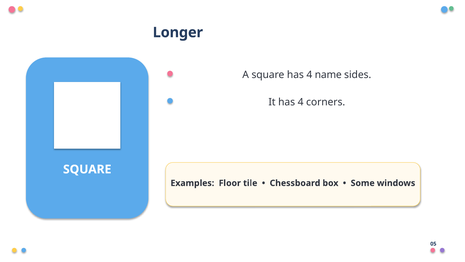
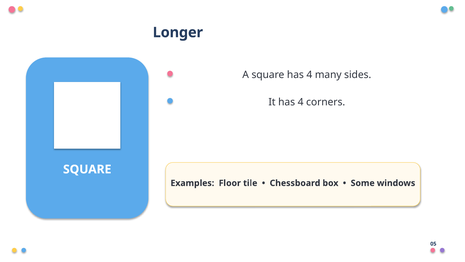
name: name -> many
